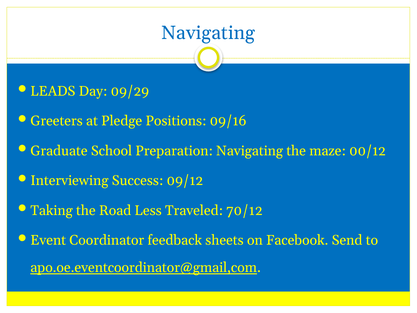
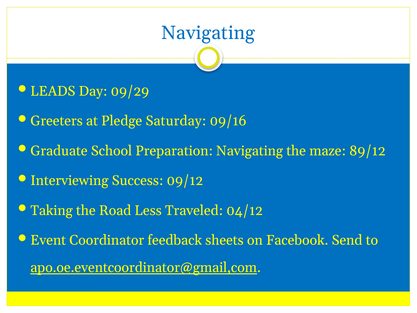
Positions: Positions -> Saturday
00/12: 00/12 -> 89/12
70/12: 70/12 -> 04/12
